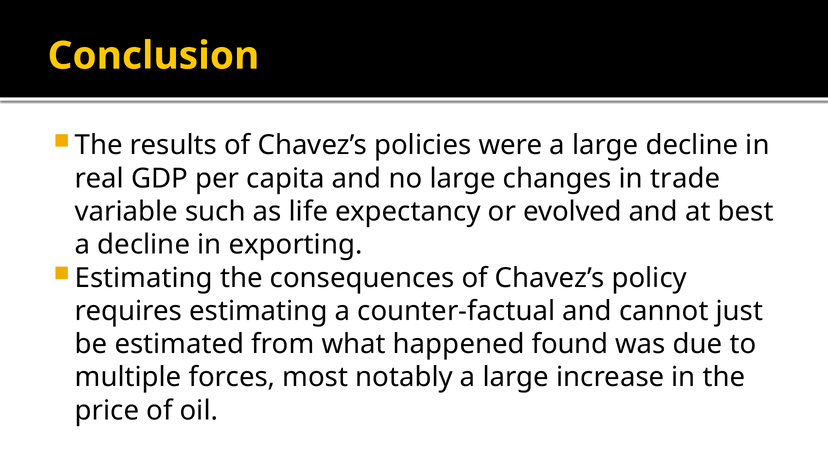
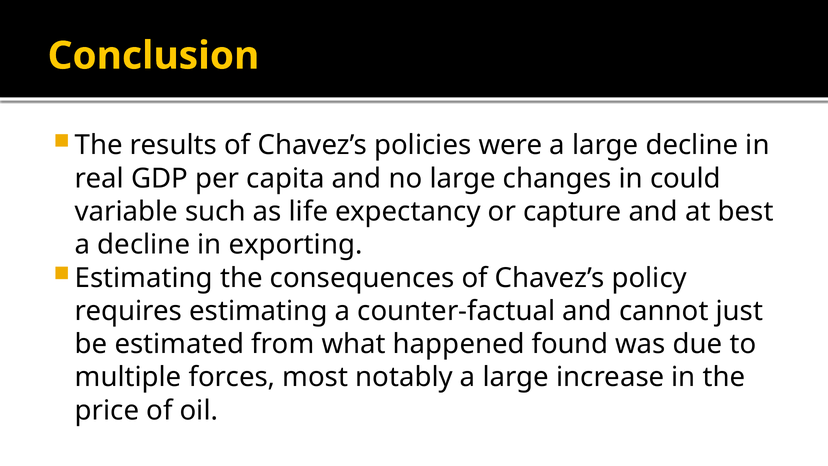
trade: trade -> could
evolved: evolved -> capture
